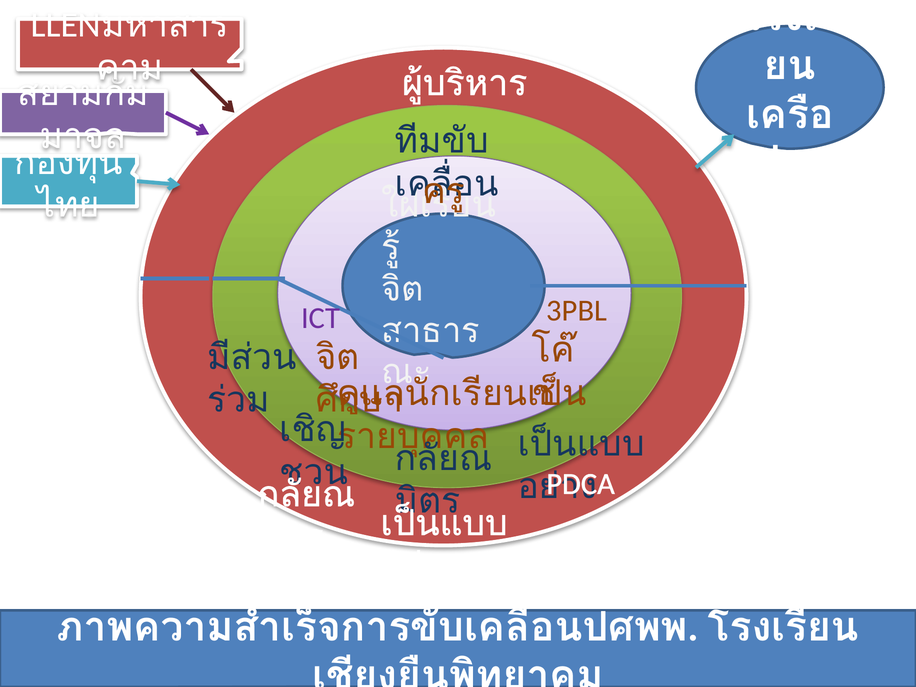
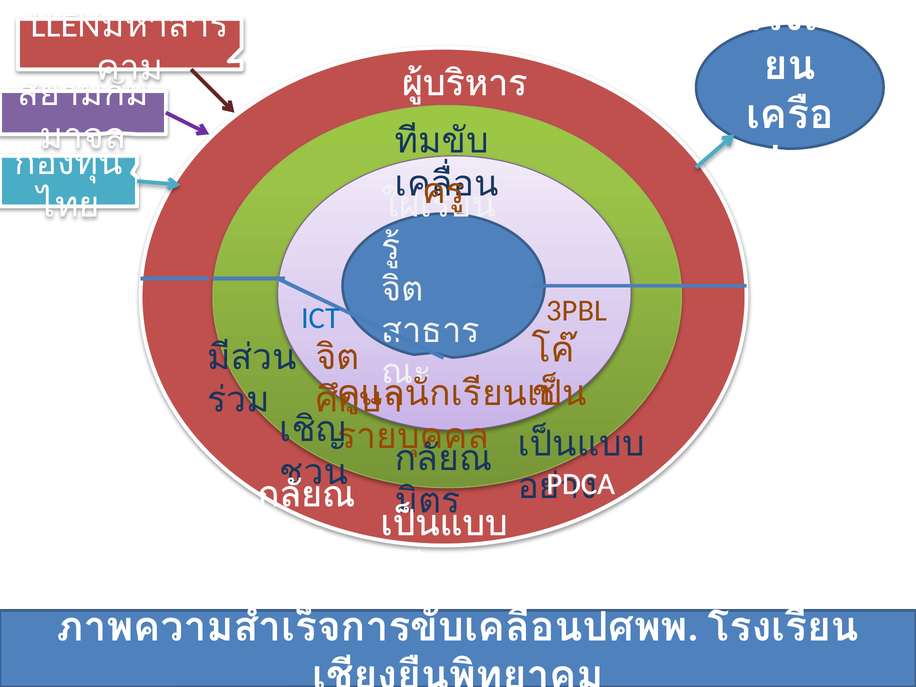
ICT colour: purple -> blue
